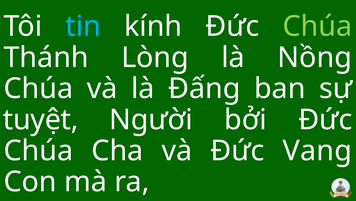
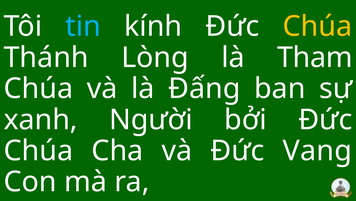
Chúa at (317, 26) colour: light green -> yellow
Nồng: Nồng -> Tham
tuyệt: tuyệt -> xanh
